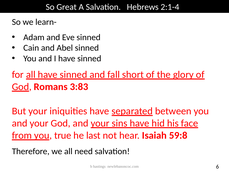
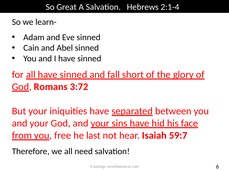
3:83: 3:83 -> 3:72
true: true -> free
59:8: 59:8 -> 59:7
